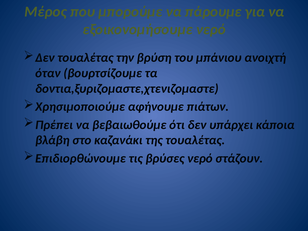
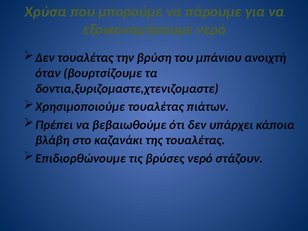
Μέρος: Μέρος -> Χρύσα
Χρησιμοποιούμε αφήνουμε: αφήνουμε -> τουαλέτας
